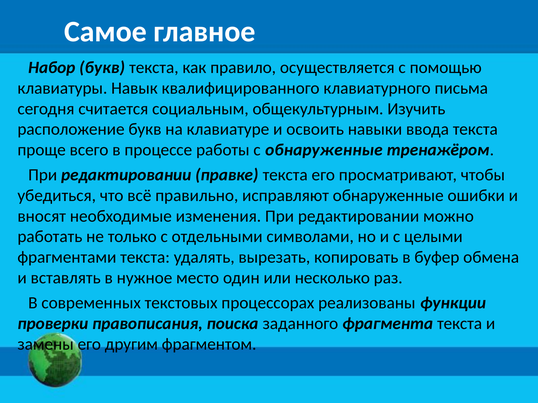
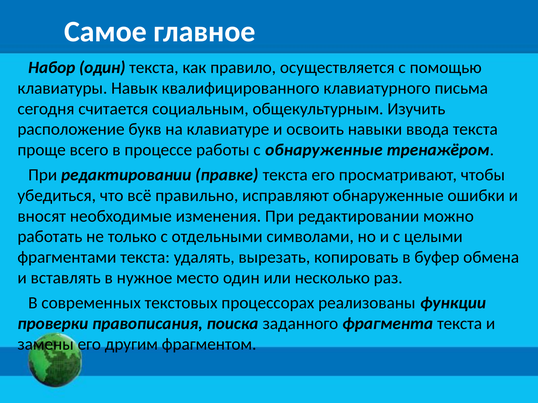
Набор букв: букв -> один
